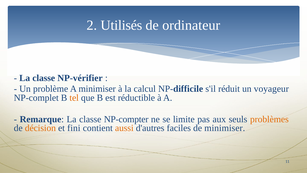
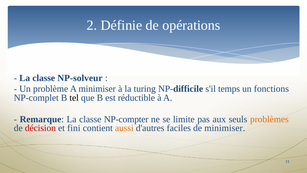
Utilisés: Utilisés -> Définie
ordinateur: ordinateur -> opérations
NP-vérifier: NP-vérifier -> NP-solveur
calcul: calcul -> turing
réduit: réduit -> temps
voyageur: voyageur -> fonctions
tel colour: orange -> black
décision colour: orange -> red
